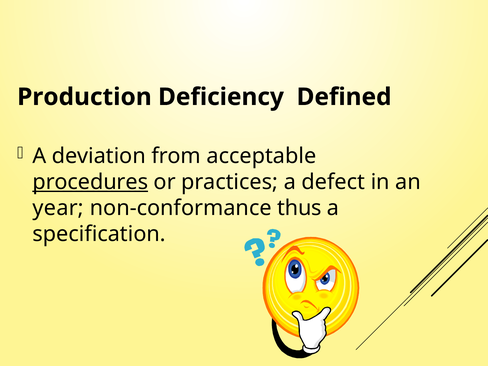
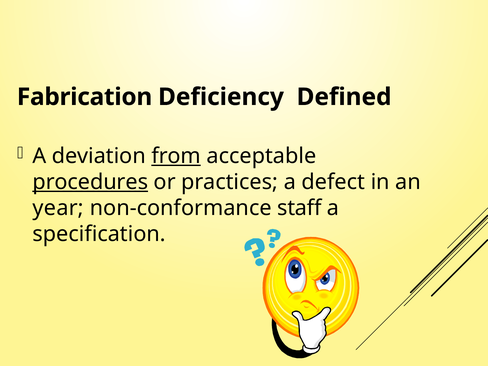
Production: Production -> Fabrication
from underline: none -> present
thus: thus -> staff
